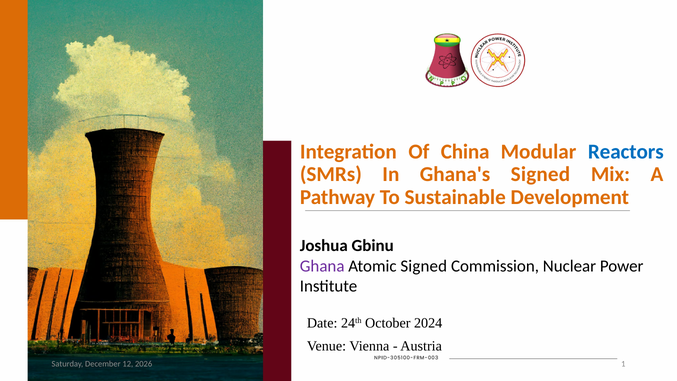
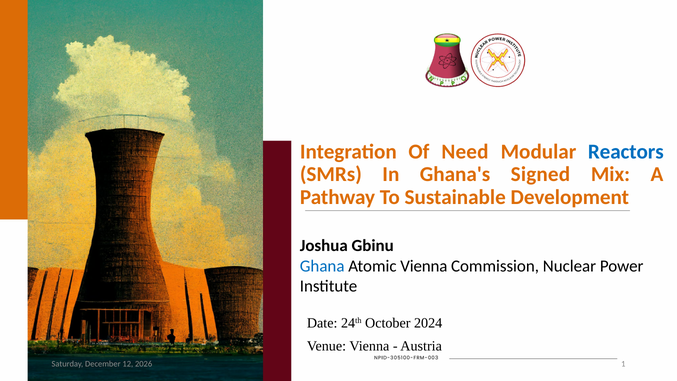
China: China -> Need
Ghana colour: purple -> blue
Atomic Signed: Signed -> Vienna
